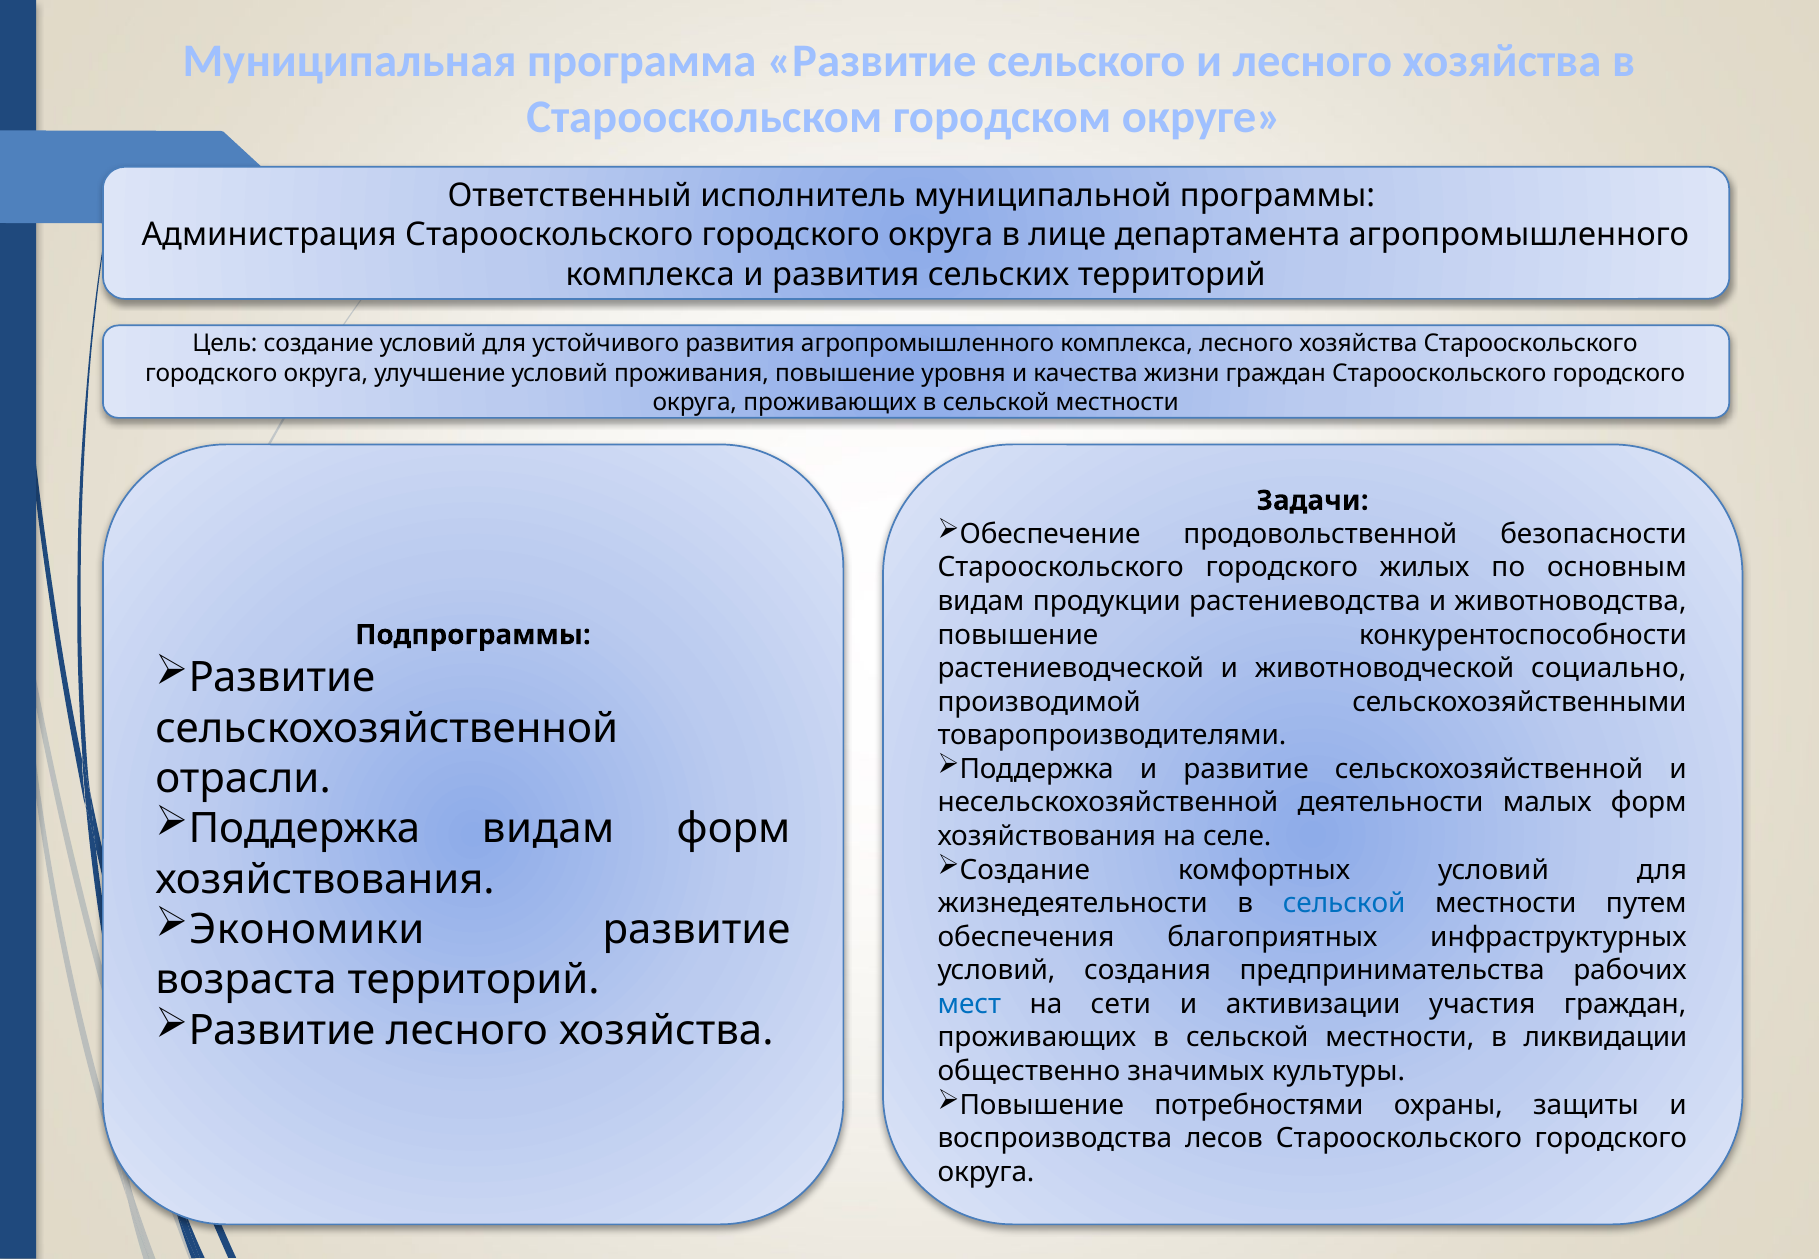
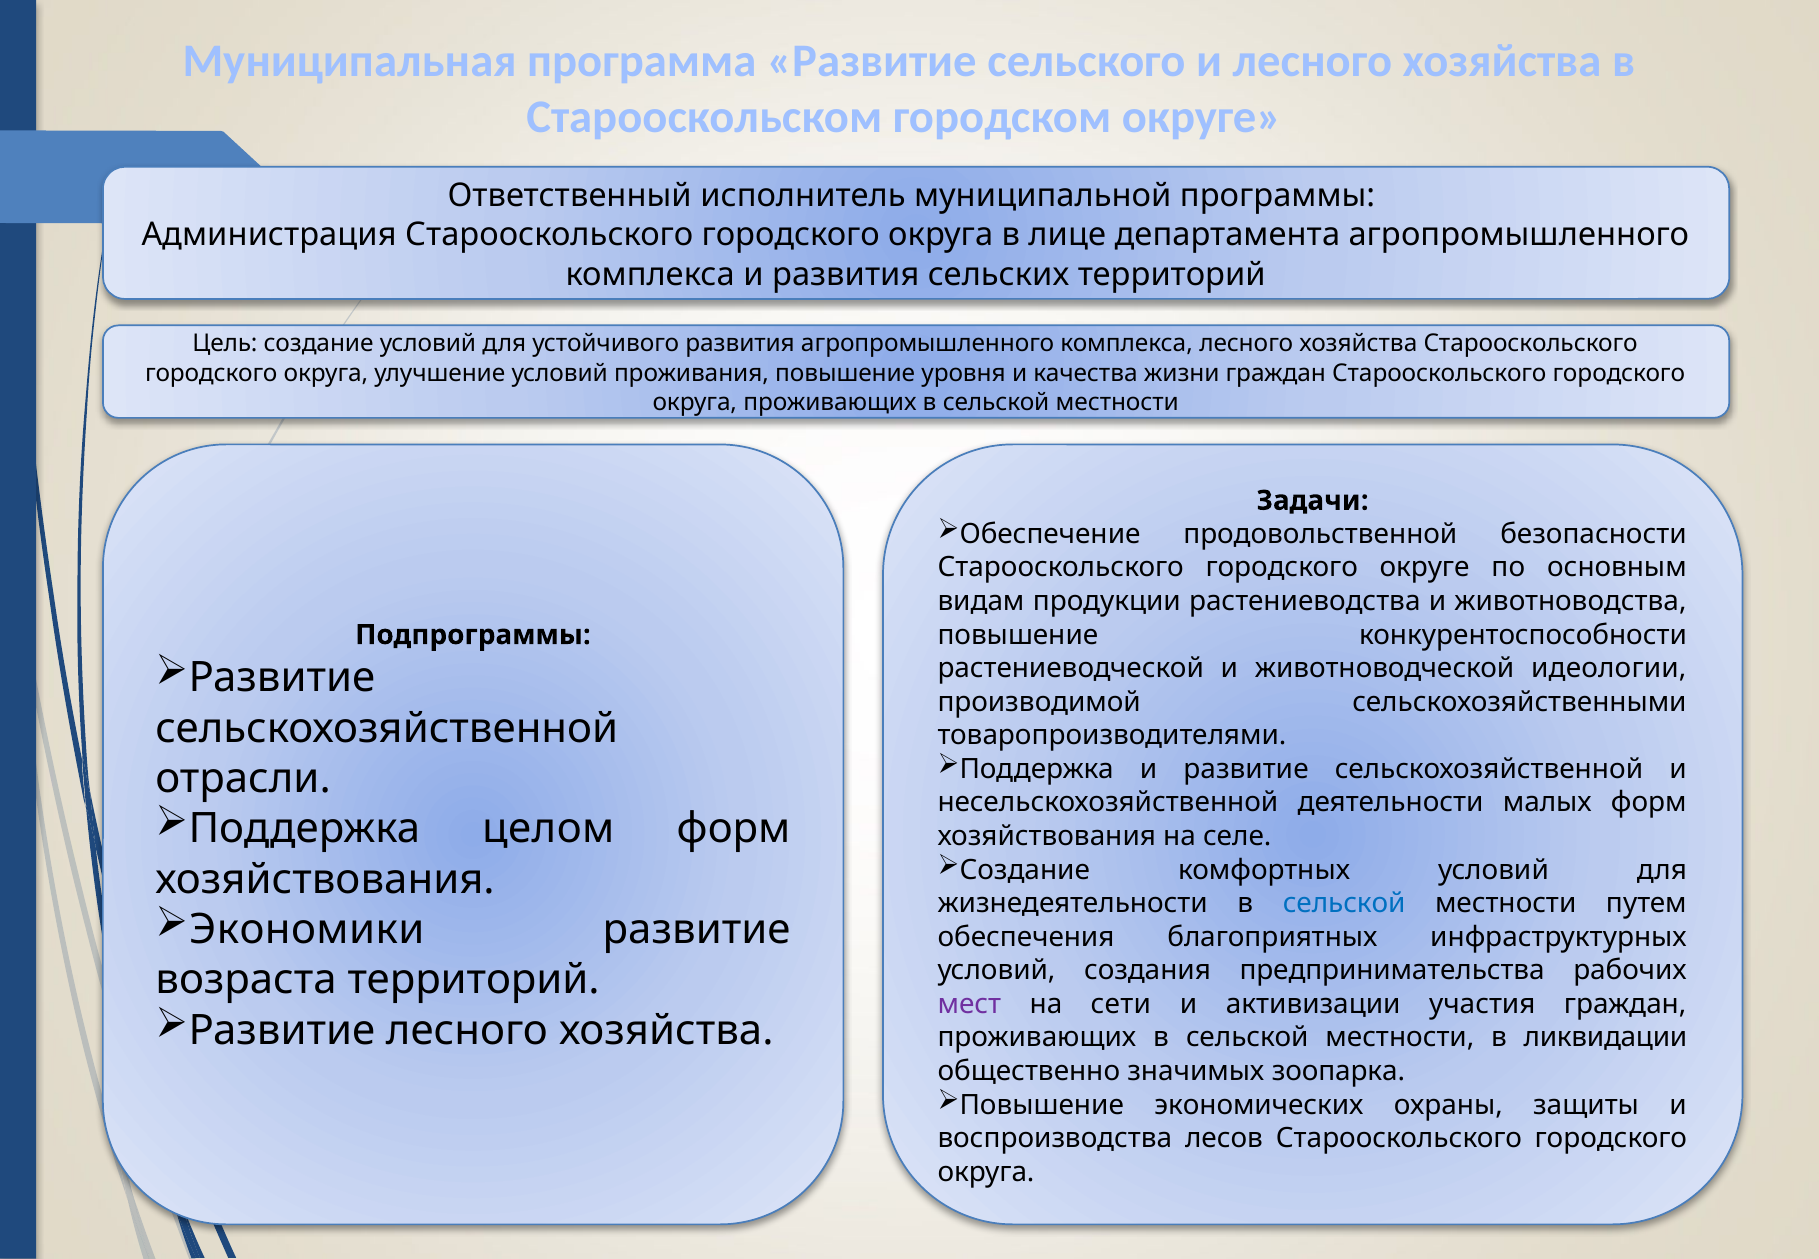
городского жилых: жилых -> округе
социально: социально -> идеологии
Поддержка видам: видам -> целом
мест colour: blue -> purple
культуры: культуры -> зоопарка
потребностями: потребностями -> экономических
